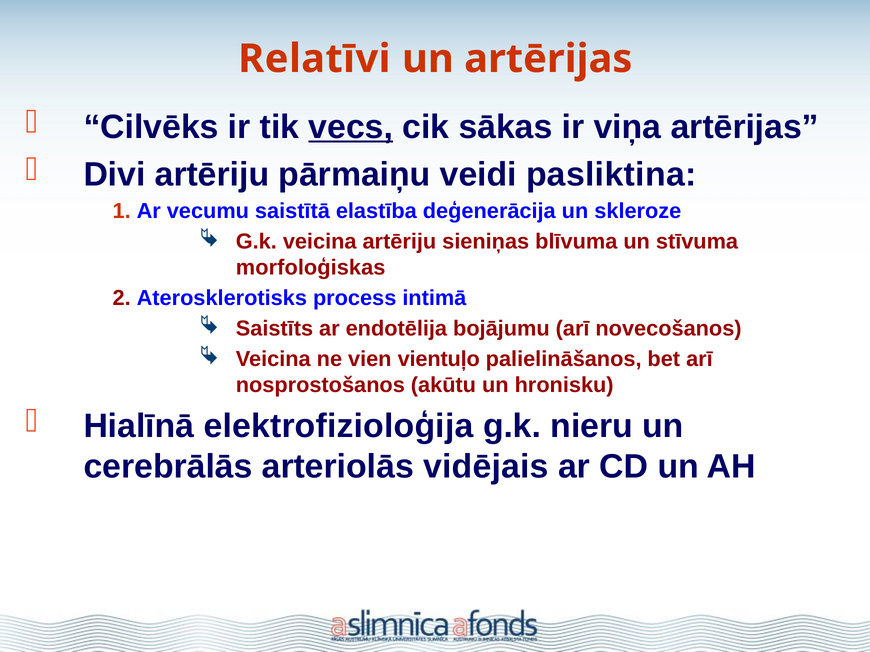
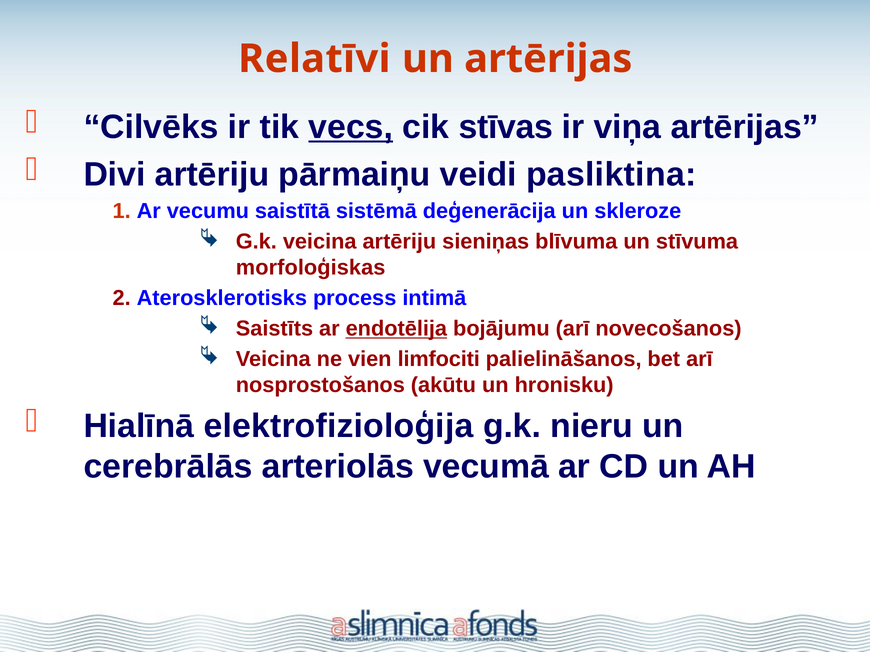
sākas: sākas -> stīvas
elastība: elastība -> sistēmā
endotēlija underline: none -> present
vientuļo: vientuļo -> limfociti
vidējais: vidējais -> vecumā
